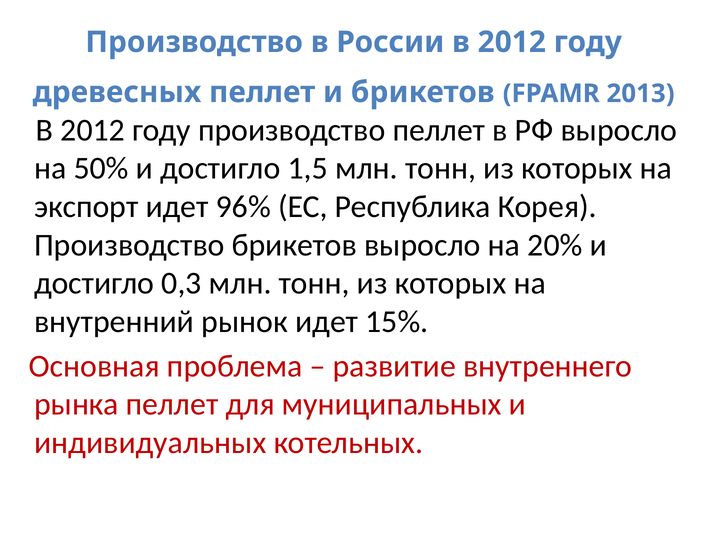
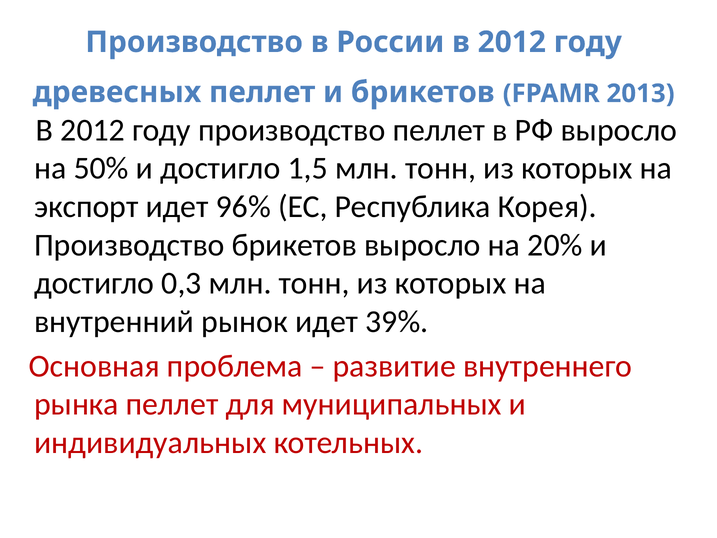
15%: 15% -> 39%
